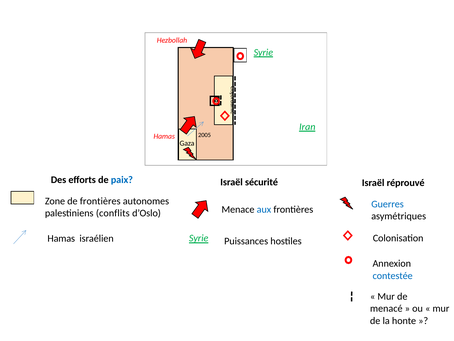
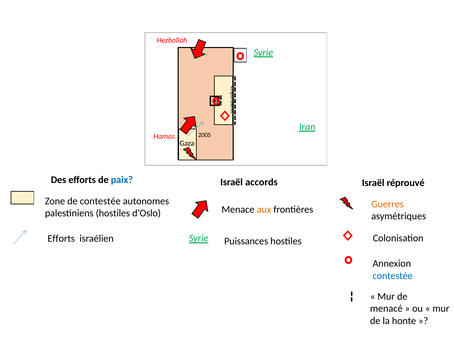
sécurité: sécurité -> accords
de frontières: frontières -> contestée
Guerres colour: blue -> orange
aux colour: blue -> orange
palestiniens conflits: conflits -> hostiles
Hamas at (61, 238): Hamas -> Efforts
